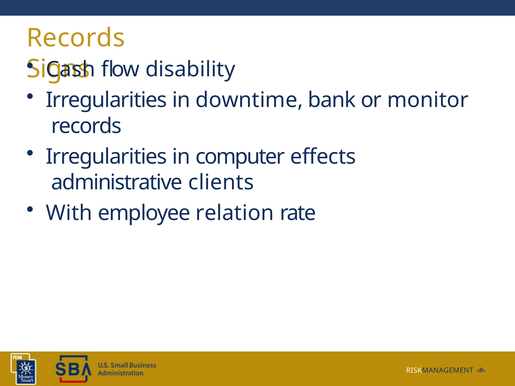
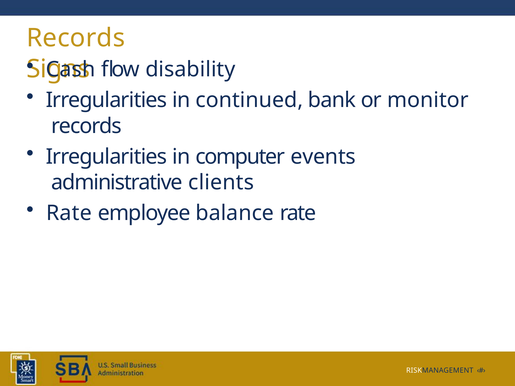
downtime: downtime -> continued
effects: effects -> events
With at (69, 213): With -> Rate
relation: relation -> balance
